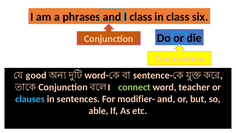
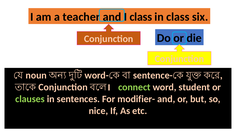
phrases: phrases -> teacher
good: good -> noun
teacher: teacher -> student
clauses colour: light blue -> light green
able: able -> nice
